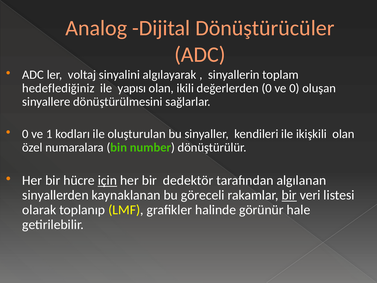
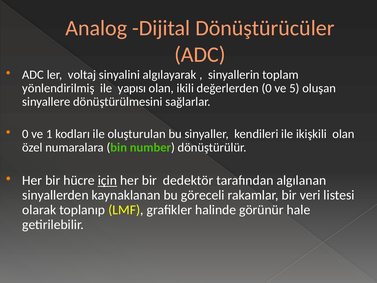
hedeflediğiniz: hedeflediğiniz -> yönlendirilmiş
ve 0: 0 -> 5
bir at (289, 195) underline: present -> none
